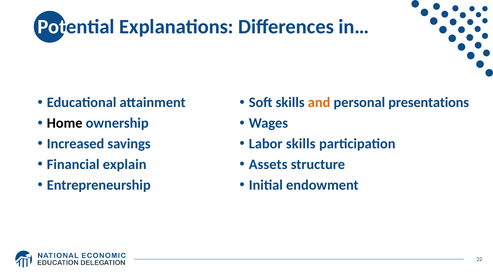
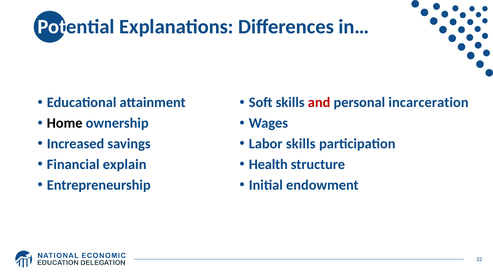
and colour: orange -> red
presentations: presentations -> incarceration
Assets: Assets -> Health
